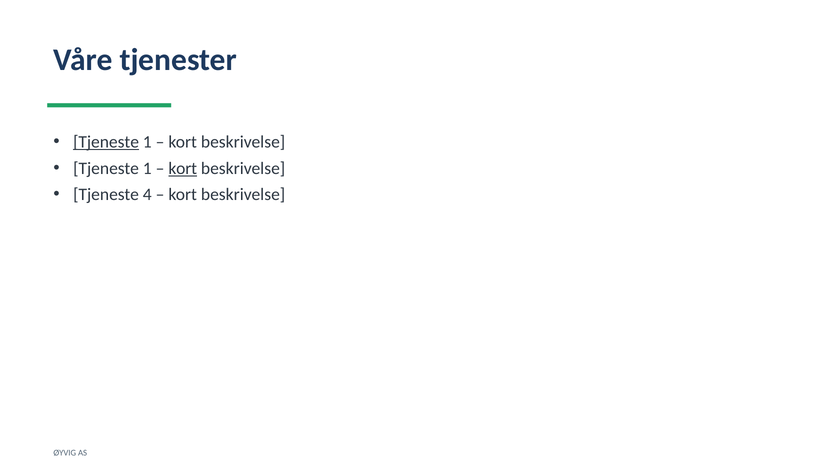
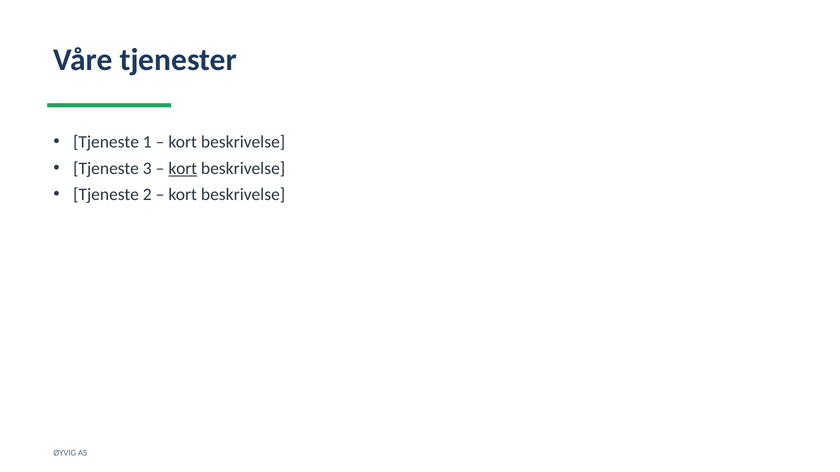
Tjeneste at (106, 142) underline: present -> none
1 at (147, 169): 1 -> 3
4: 4 -> 2
